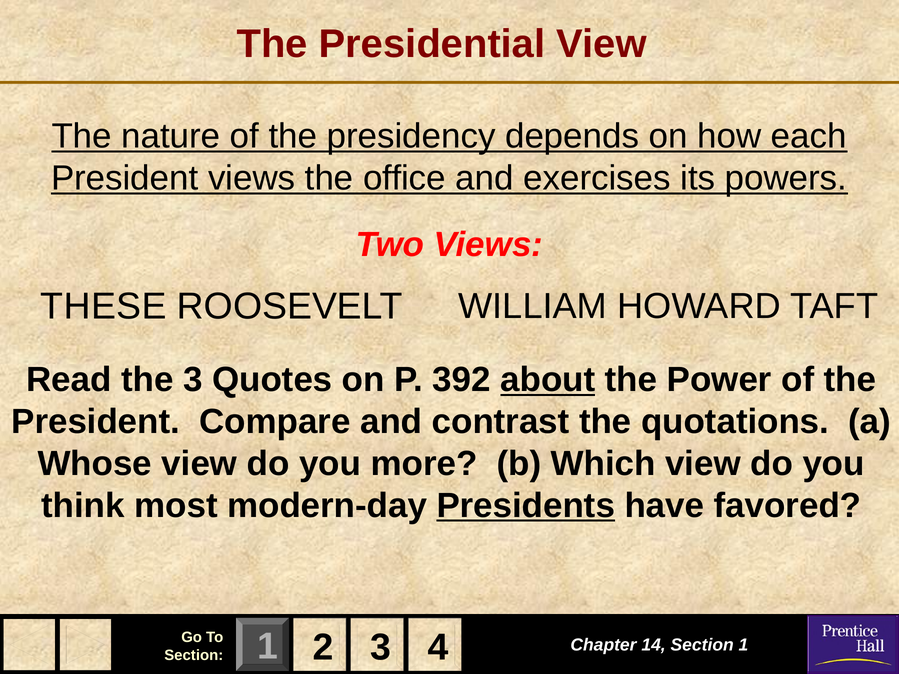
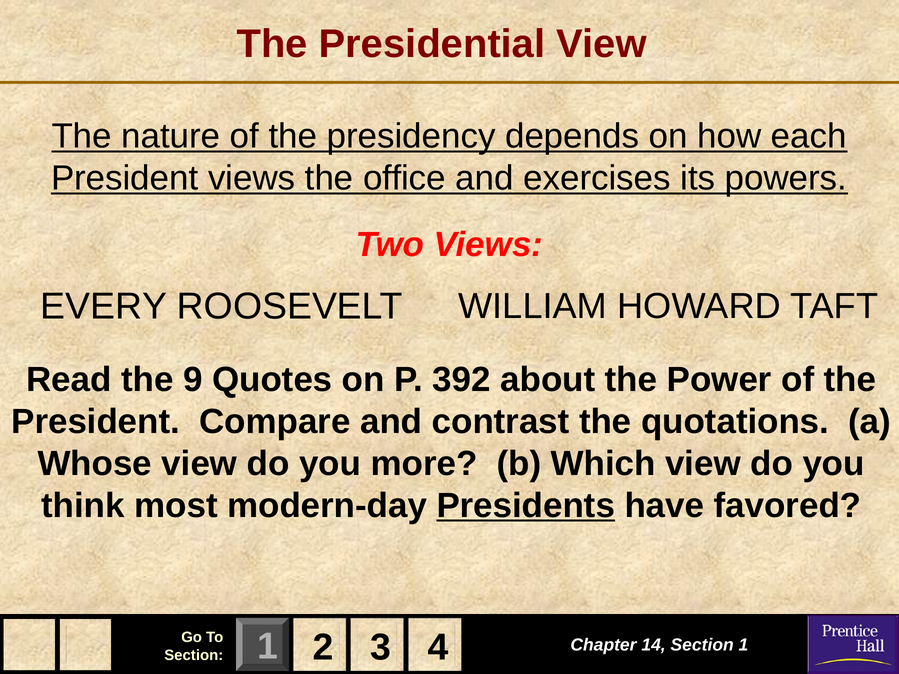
THESE: THESE -> EVERY
the 3: 3 -> 9
about underline: present -> none
